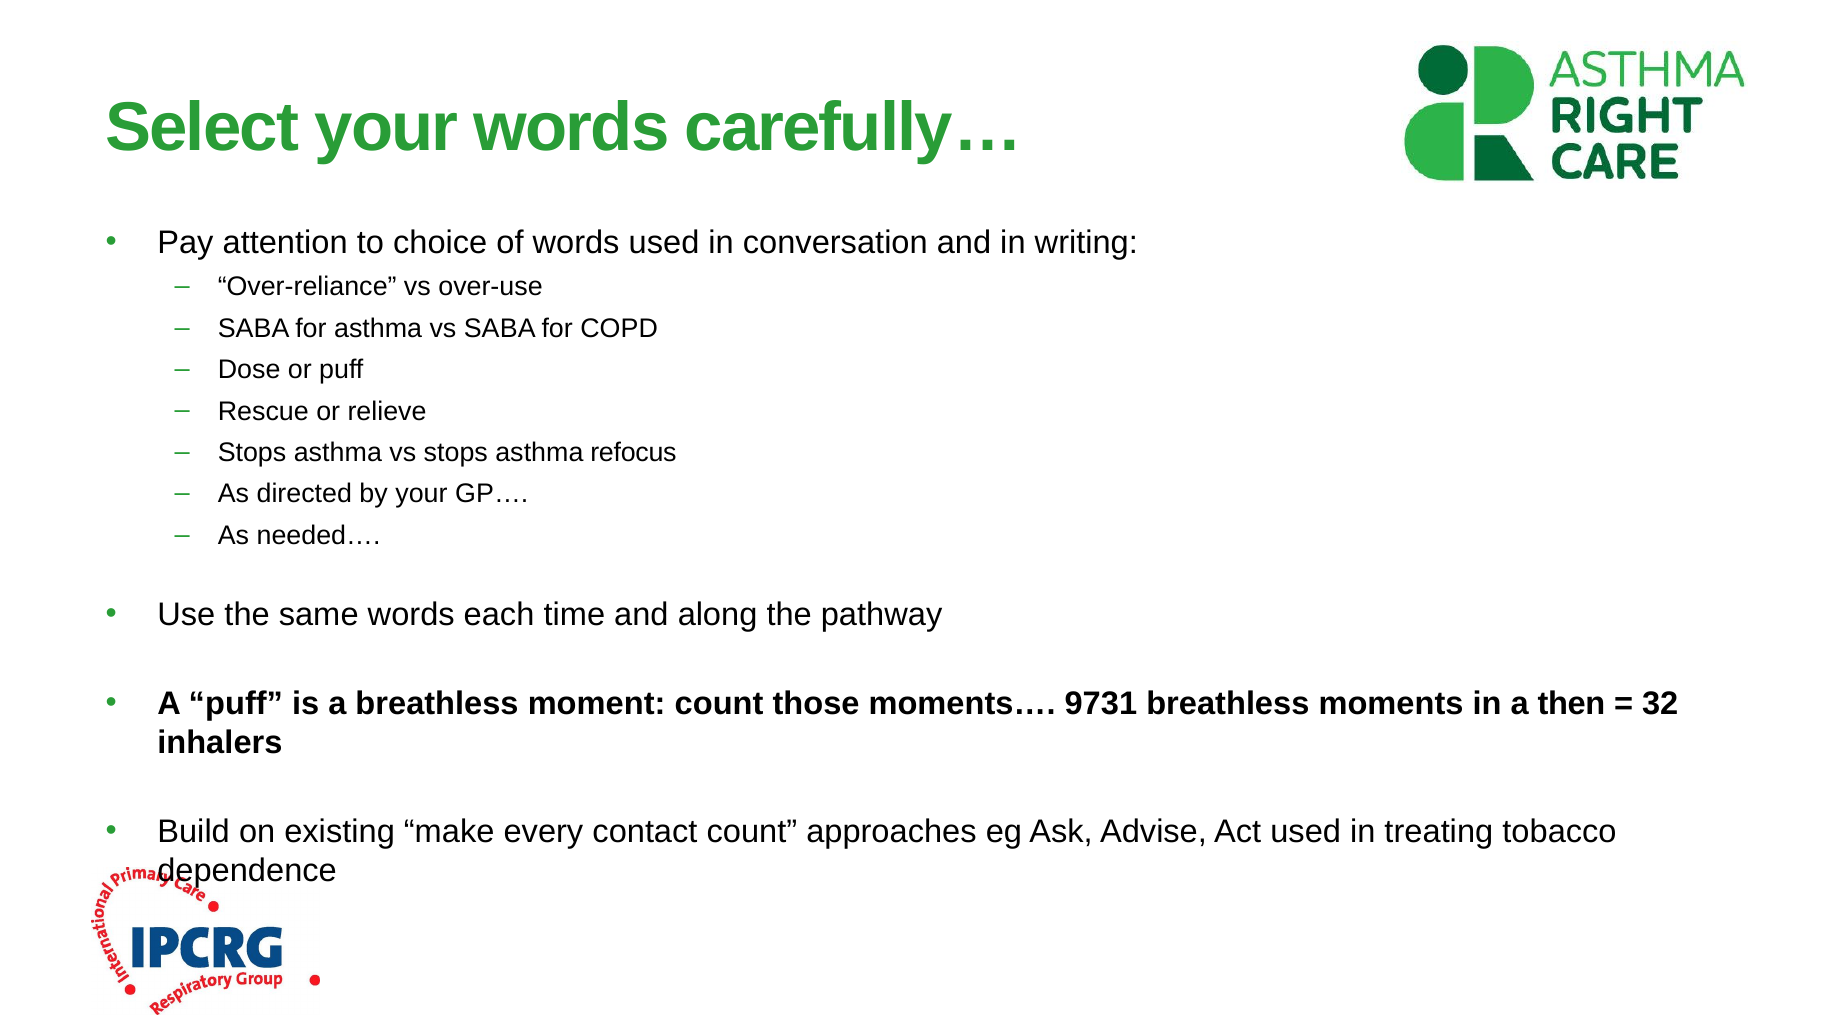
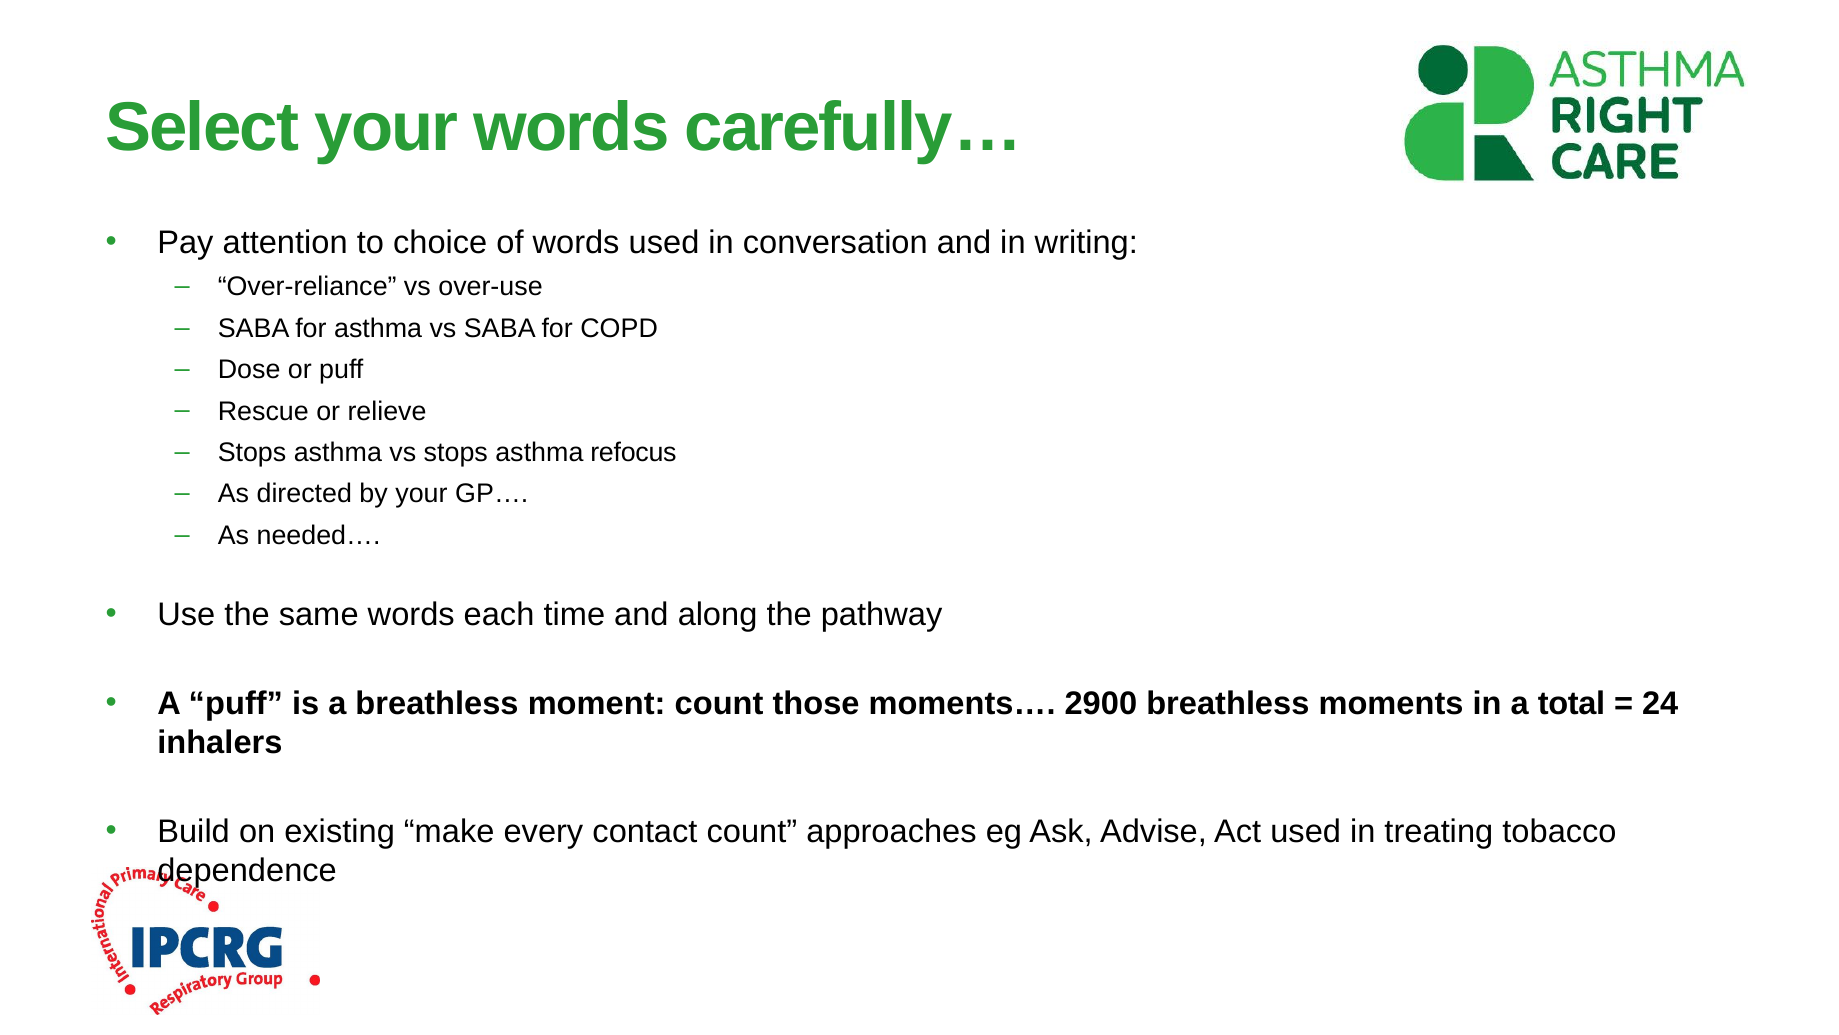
9731: 9731 -> 2900
then: then -> total
32: 32 -> 24
